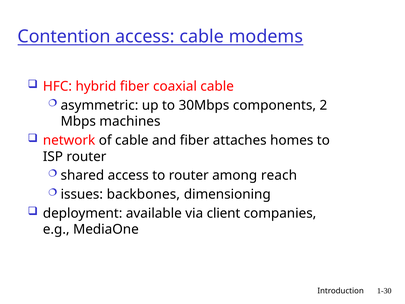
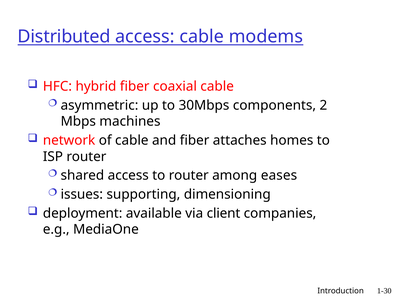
Contention: Contention -> Distributed
reach: reach -> eases
backbones: backbones -> supporting
